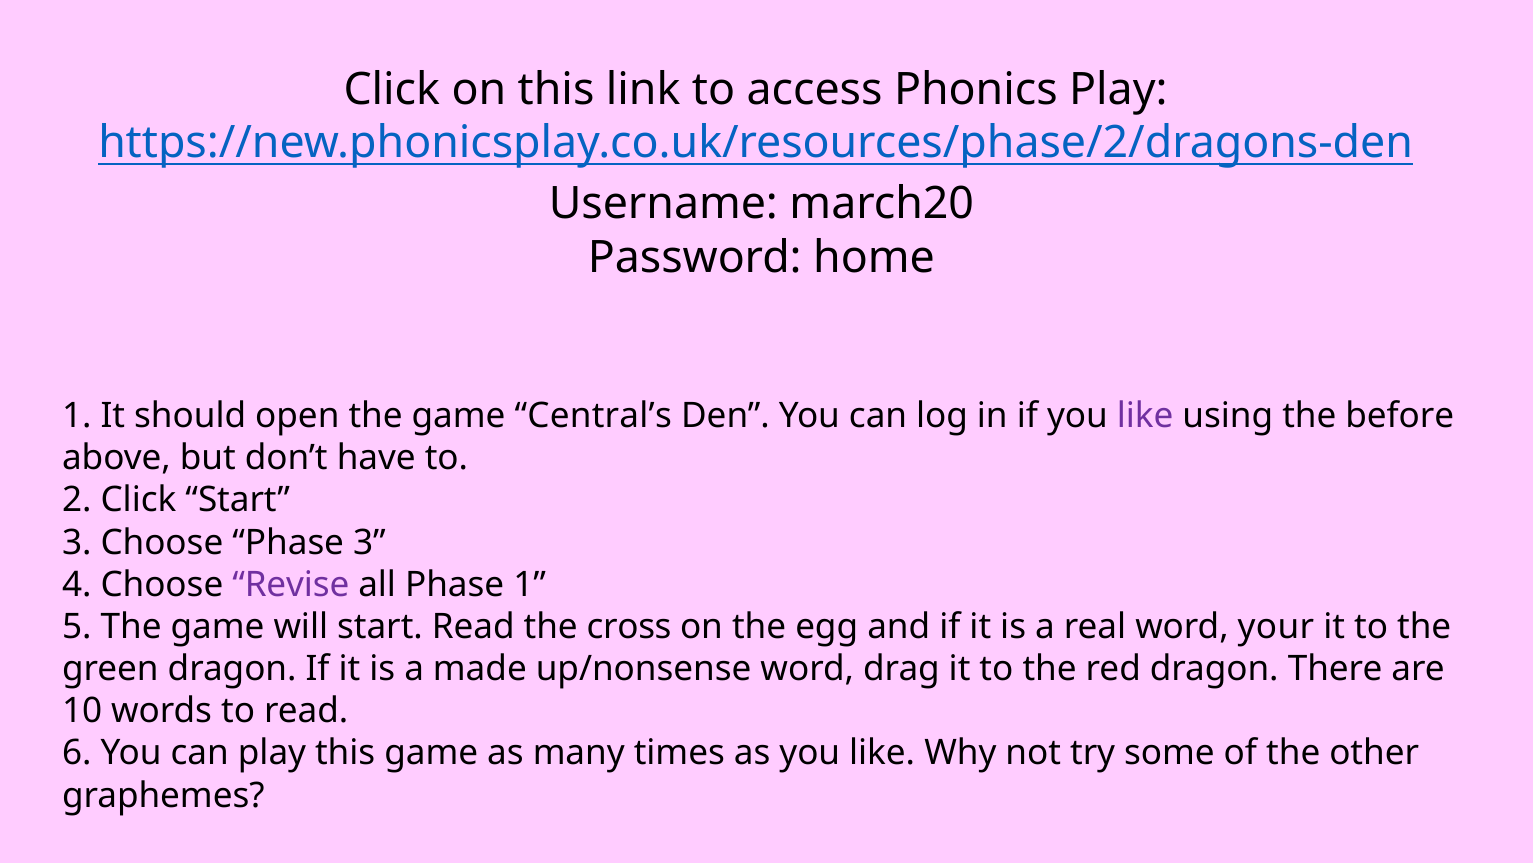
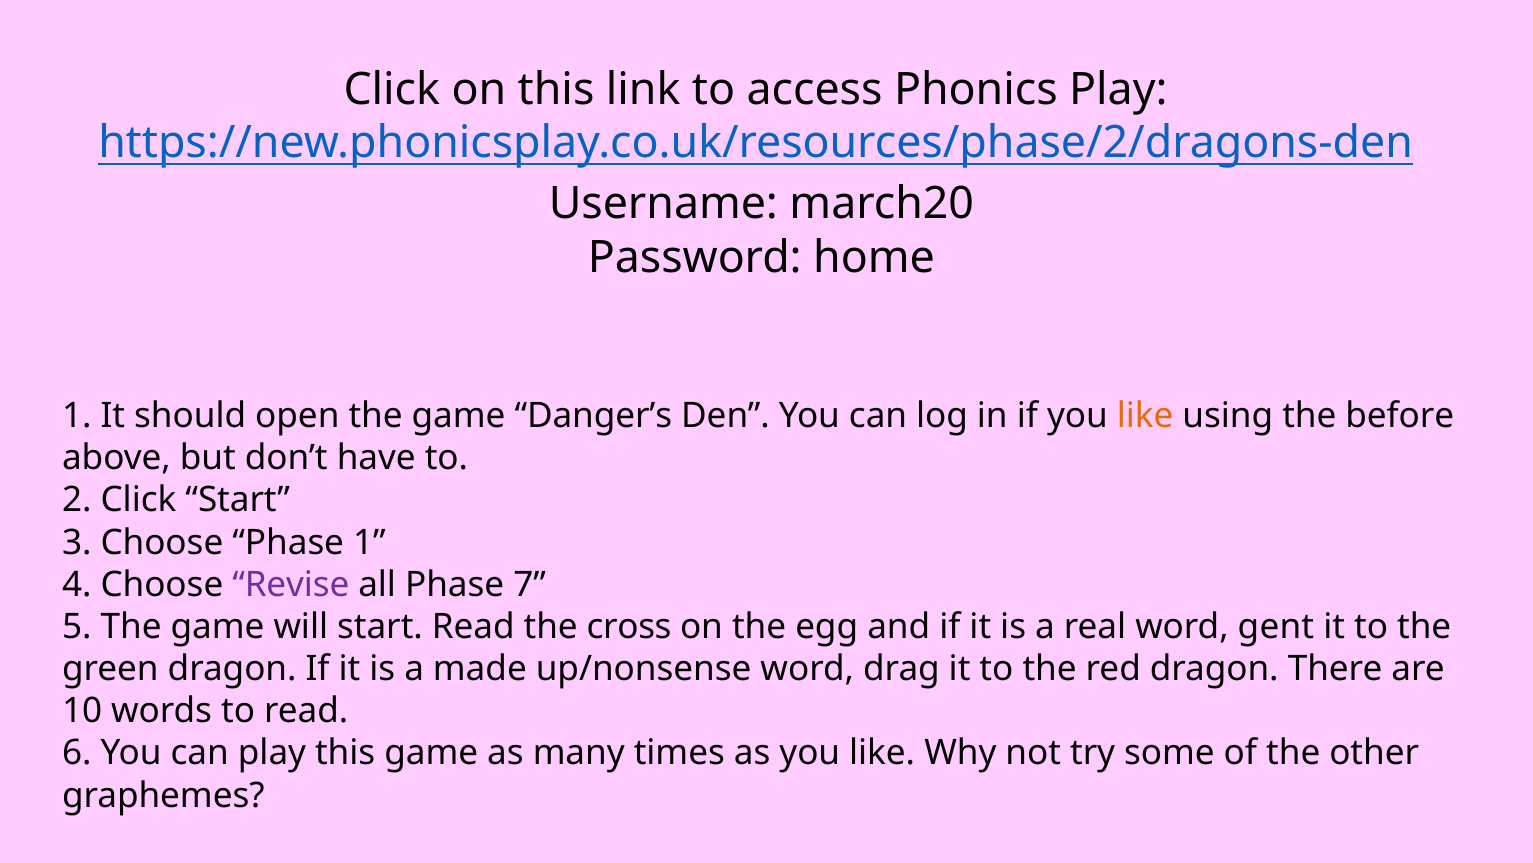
Central’s: Central’s -> Danger’s
like at (1145, 416) colour: purple -> orange
Phase 3: 3 -> 1
Phase 1: 1 -> 7
your: your -> gent
